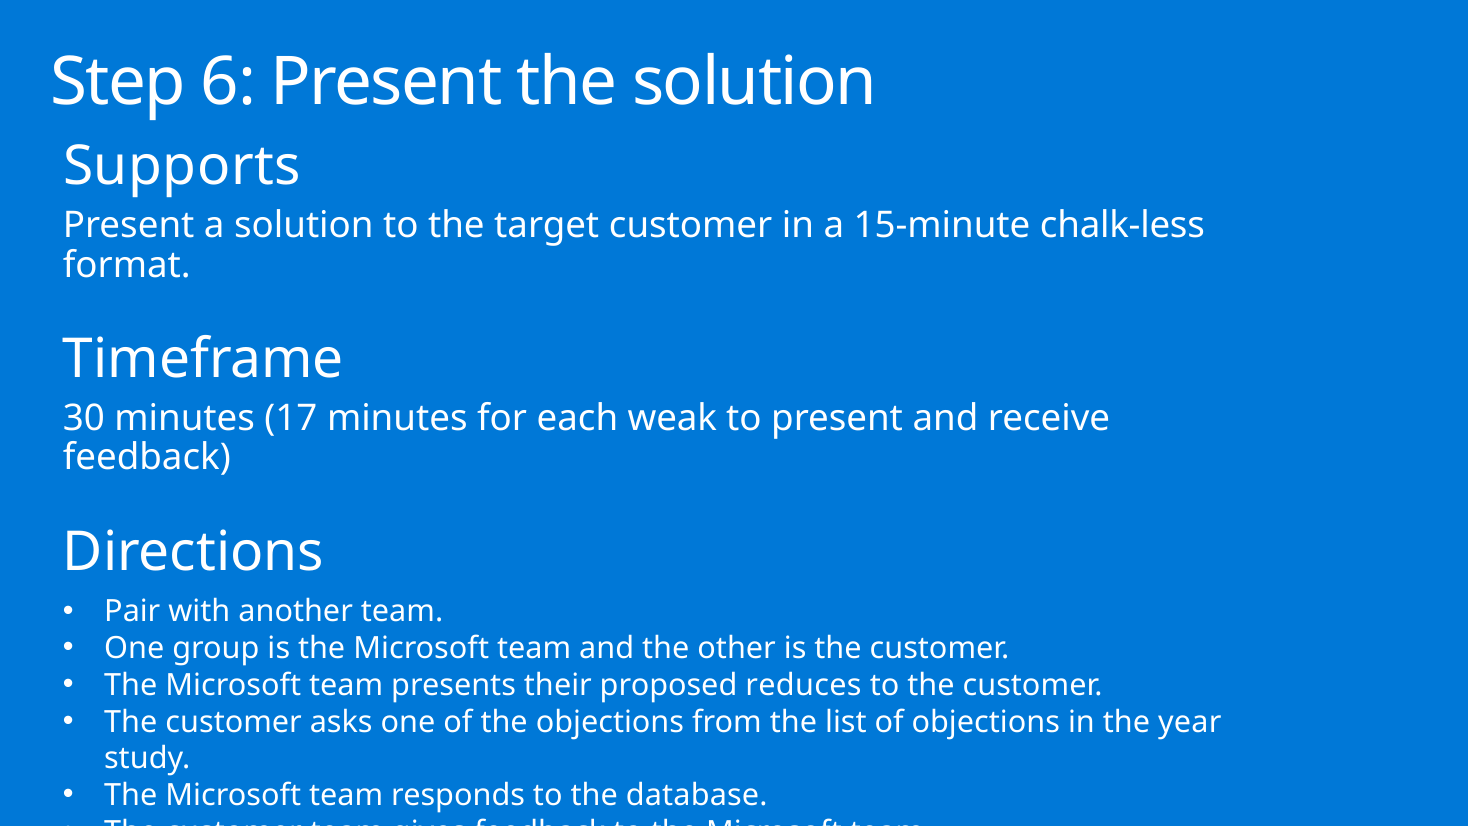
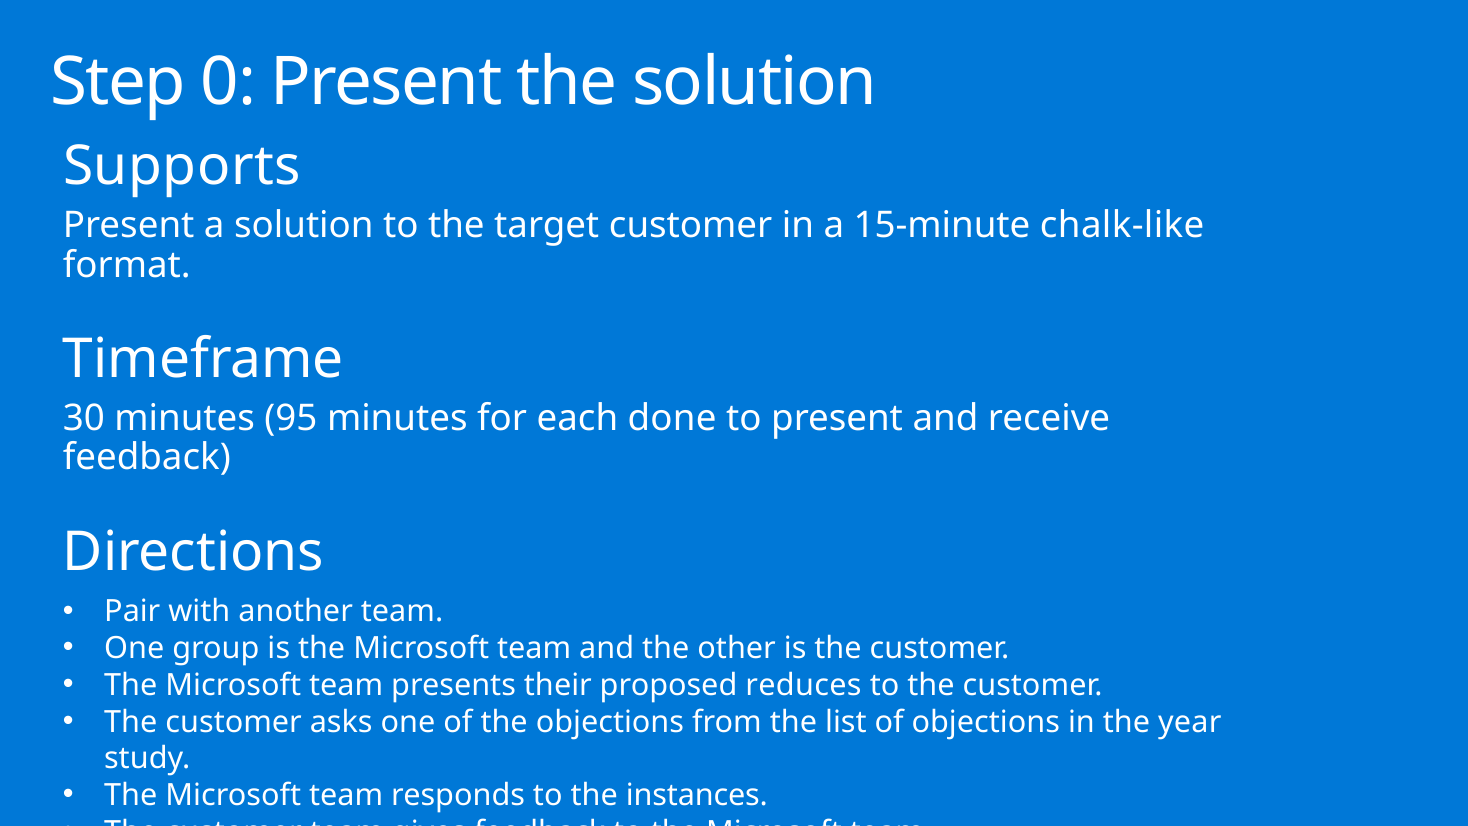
6: 6 -> 0
chalk-less: chalk-less -> chalk-like
17: 17 -> 95
weak: weak -> done
database: database -> instances
